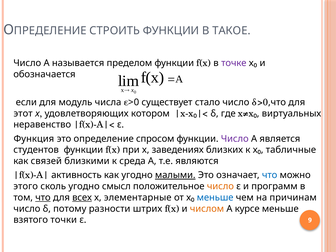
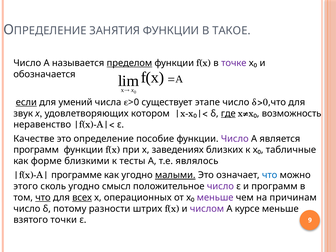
СТРОИТЬ: СТРОИТЬ -> ЗАНЯТИЯ
пределом underline: none -> present
если underline: none -> present
модуль: модуль -> умений
стало: стало -> этапе
этот: этот -> звук
где underline: none -> present
виртуальных: виртуальных -> возможность
Функция: Функция -> Качестве
спросом: спросом -> пособие
студентов at (36, 150): студентов -> программ
связей: связей -> форме
среда: среда -> тесты
являются: являются -> являлось
активность: активность -> программе
число at (220, 186) colour: orange -> purple
элементарные: элементарные -> операционных
меньше at (215, 197) colour: blue -> purple
числом colour: orange -> purple
